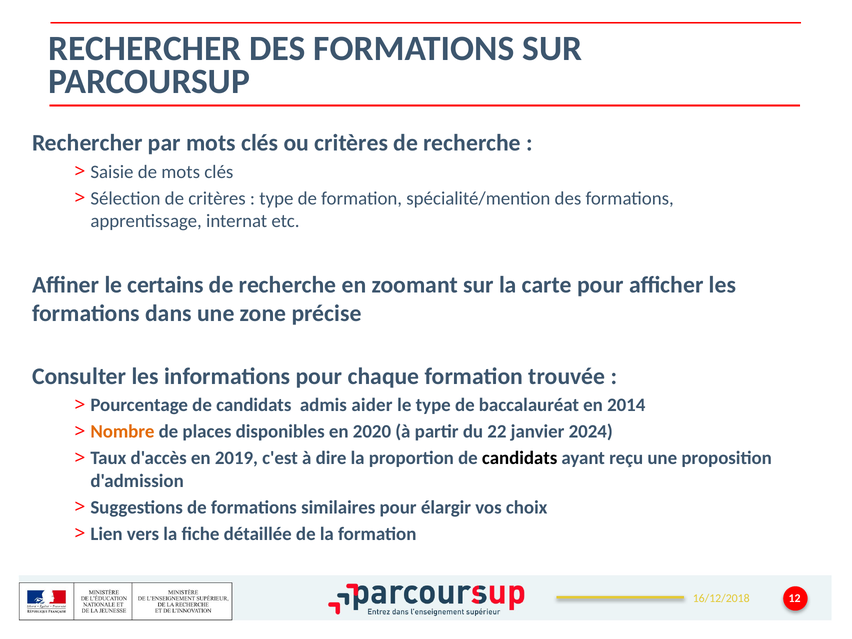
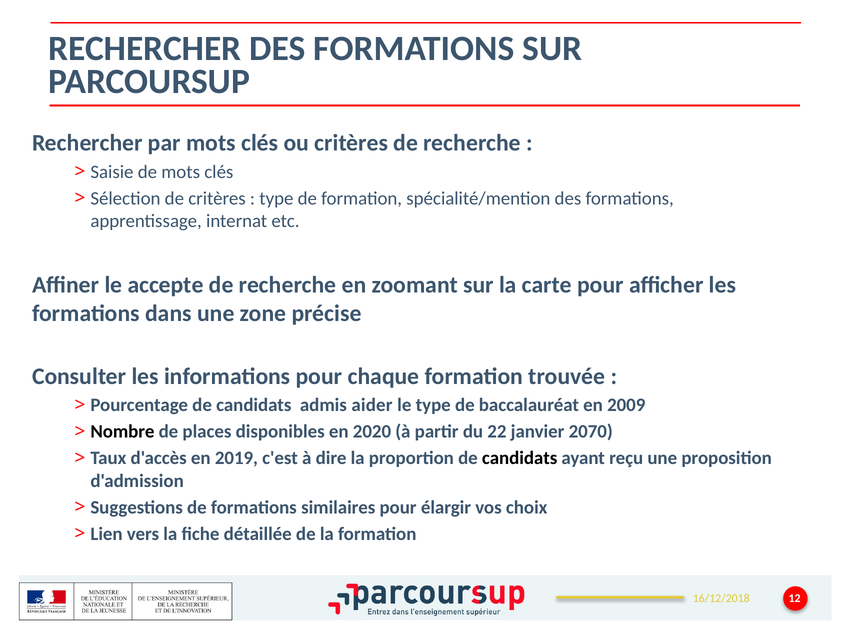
certains: certains -> accepte
2014: 2014 -> 2009
Nombre colour: orange -> black
2024: 2024 -> 2070
